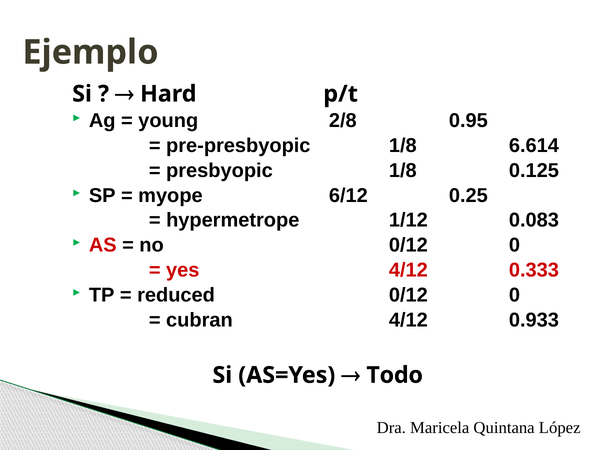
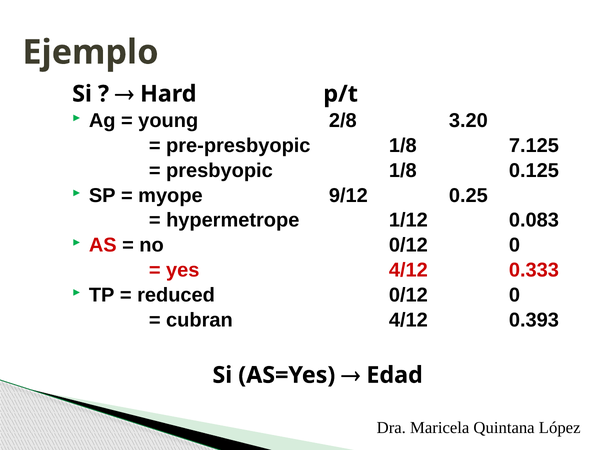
0.95: 0.95 -> 3.20
6.614: 6.614 -> 7.125
6/12: 6/12 -> 9/12
0.933: 0.933 -> 0.393
Todo: Todo -> Edad
